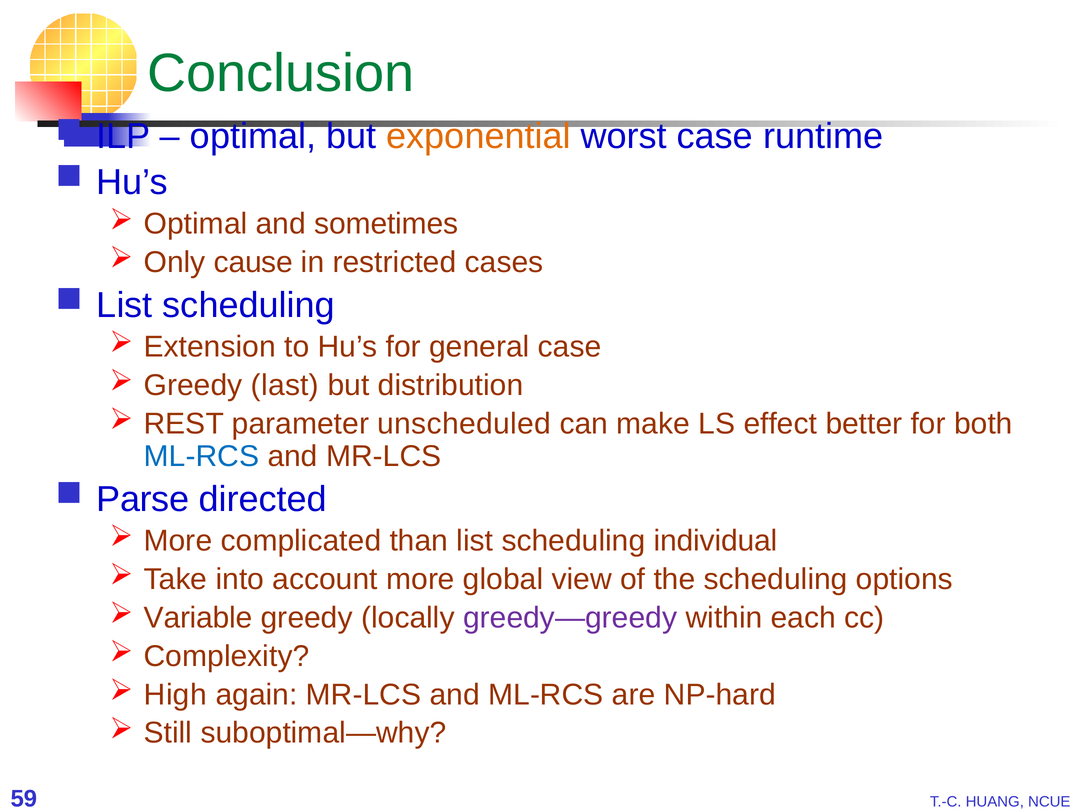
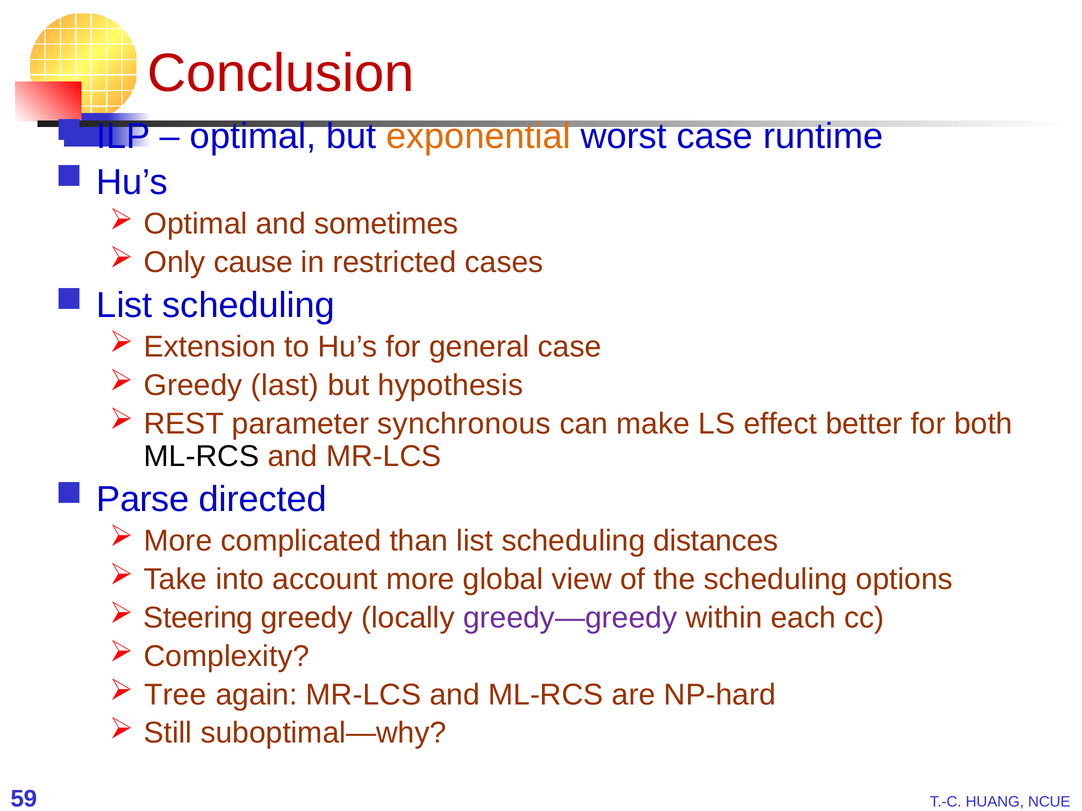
Conclusion colour: green -> red
distribution: distribution -> hypothesis
unscheduled: unscheduled -> synchronous
ML-RCS at (201, 457) colour: blue -> black
individual: individual -> distances
Variable: Variable -> Steering
High: High -> Tree
